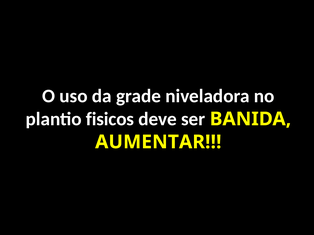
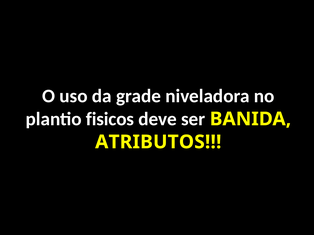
AUMENTAR: AUMENTAR -> ATRIBUTOS
